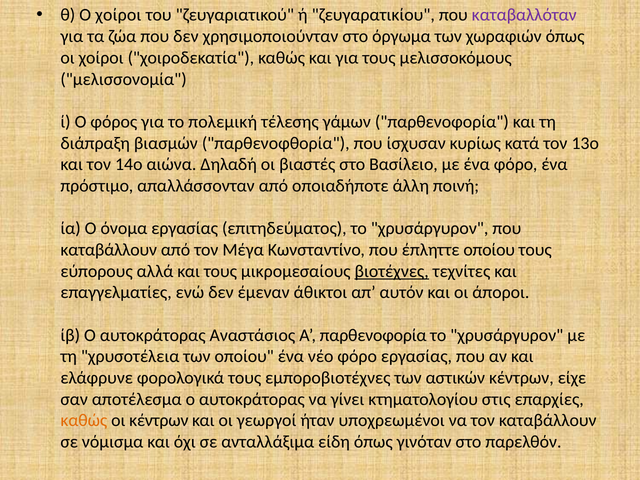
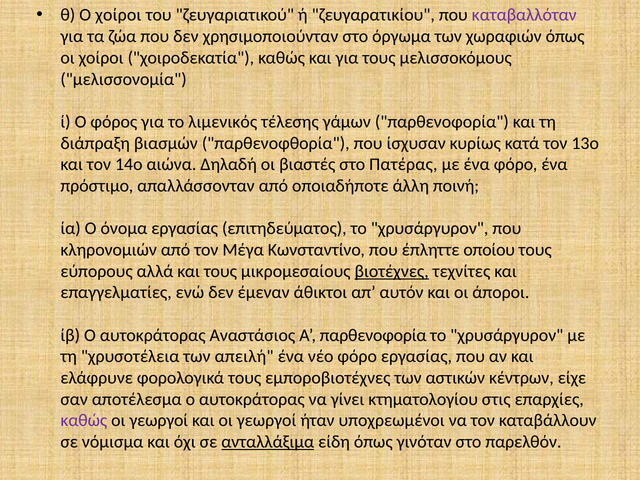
πολεμική: πολεμική -> λιμενικός
Βασίλειο: Βασίλειο -> Πατέρας
καταβάλλουν at (109, 250): καταβάλλουν -> κληρονομιών
των οποίου: οποίου -> απειλή
καθώς at (84, 421) colour: orange -> purple
κέντρων at (159, 421): κέντρων -> γεωργοί
ανταλλάξιμα underline: none -> present
